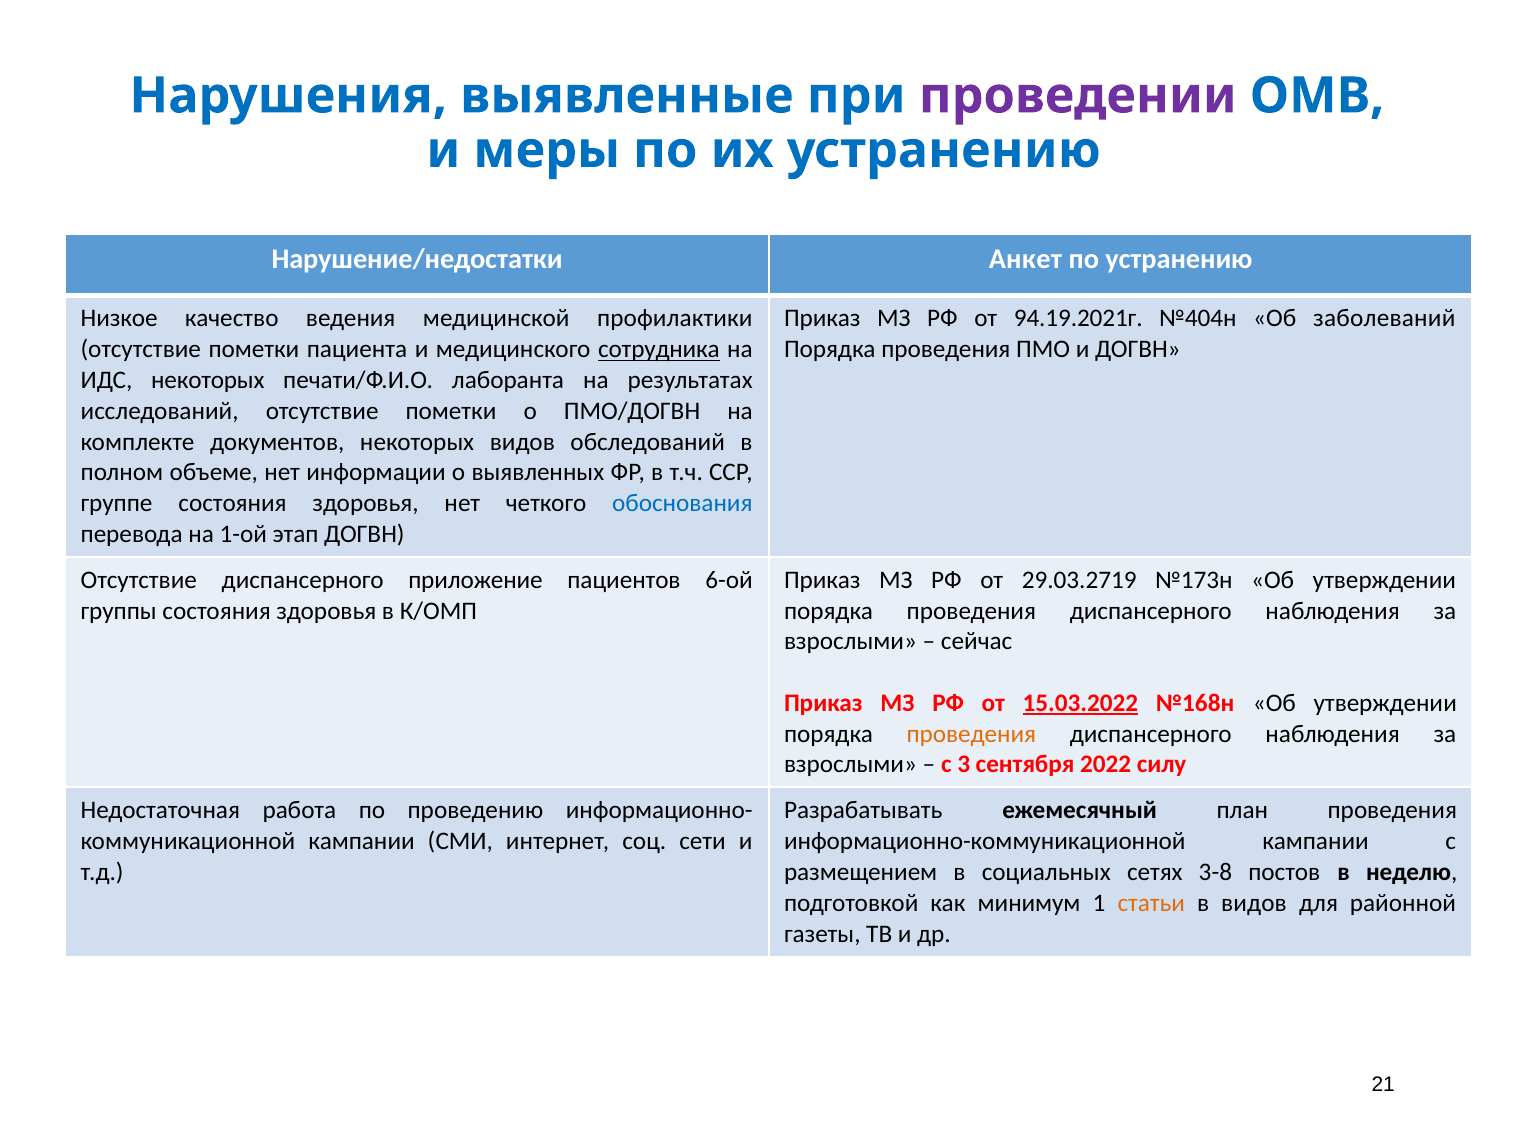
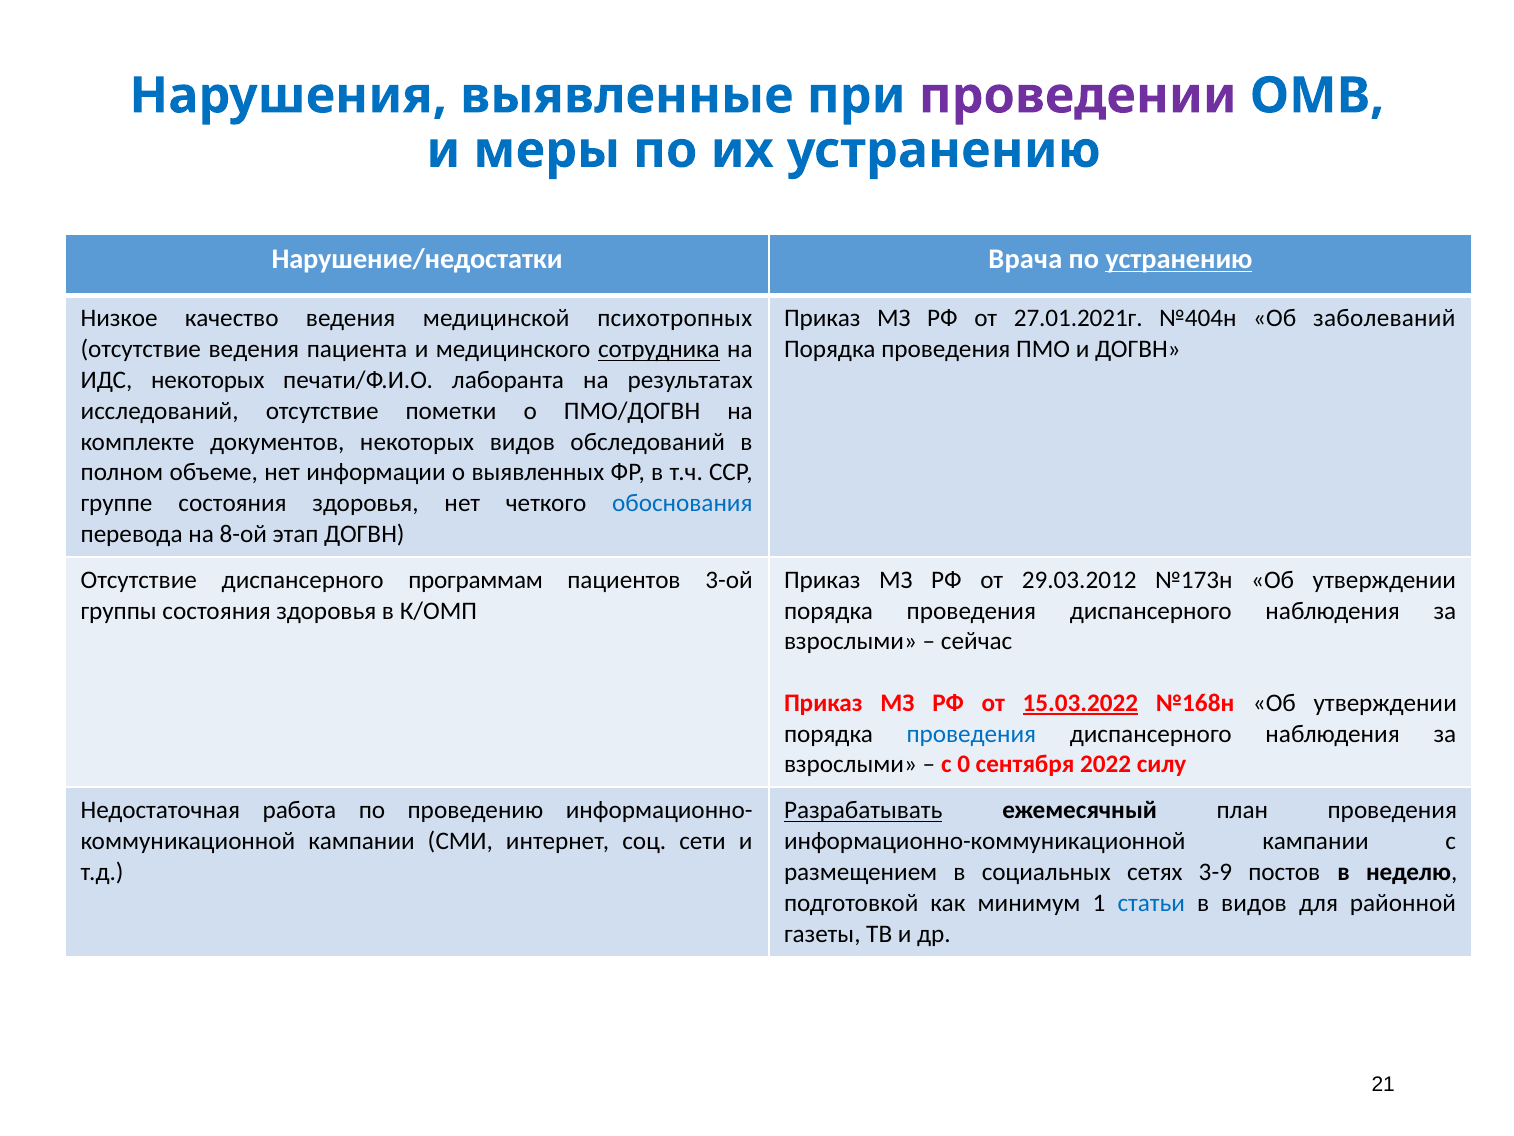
Анкет: Анкет -> Врача
устранению at (1179, 259) underline: none -> present
профилактики: профилактики -> психотропных
94.19.2021г: 94.19.2021г -> 27.01.2021г
пометки at (254, 349): пометки -> ведения
1-ой: 1-ой -> 8-ой
приложение: приложение -> программам
6-ой: 6-ой -> 3-ой
29.03.2719: 29.03.2719 -> 29.03.2012
проведения at (971, 734) colour: orange -> blue
3: 3 -> 0
Разрабатывать underline: none -> present
3-8: 3-8 -> 3-9
статьи colour: orange -> blue
